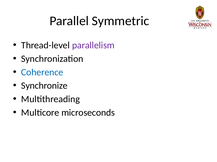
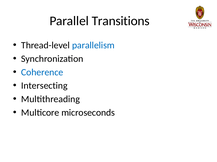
Symmetric: Symmetric -> Transitions
parallelism colour: purple -> blue
Synchronize: Synchronize -> Intersecting
